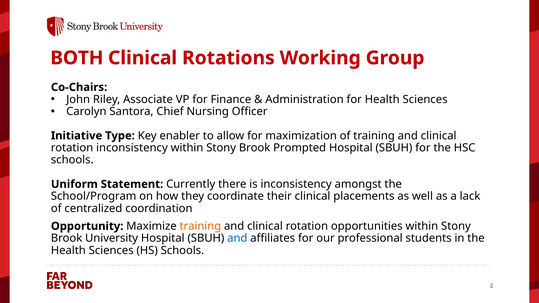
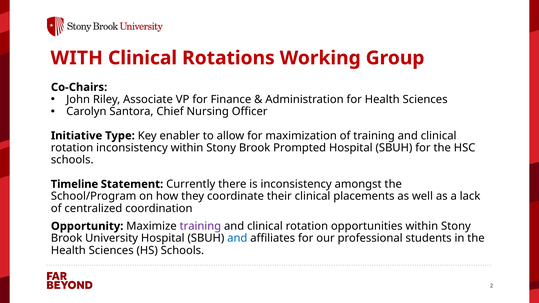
BOTH: BOTH -> WITH
Uniform: Uniform -> Timeline
training at (200, 226) colour: orange -> purple
